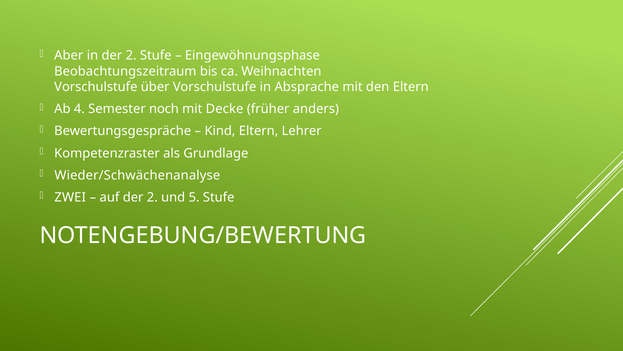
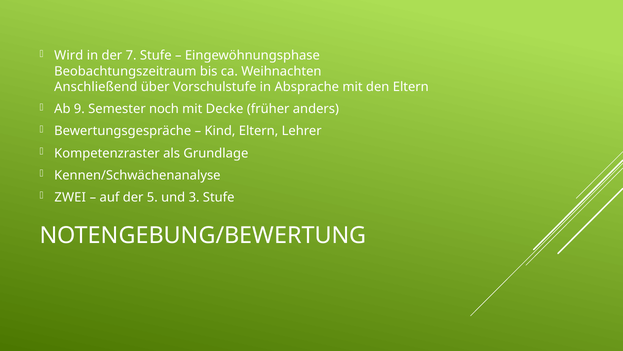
Aber: Aber -> Wird
in der 2: 2 -> 7
Vorschulstufe at (96, 87): Vorschulstufe -> Anschließend
4: 4 -> 9
Wieder/Schwächenanalyse: Wieder/Schwächenanalyse -> Kennen/Schwächenanalyse
auf der 2: 2 -> 5
5: 5 -> 3
